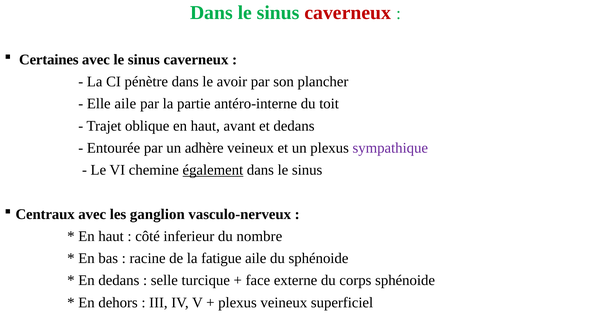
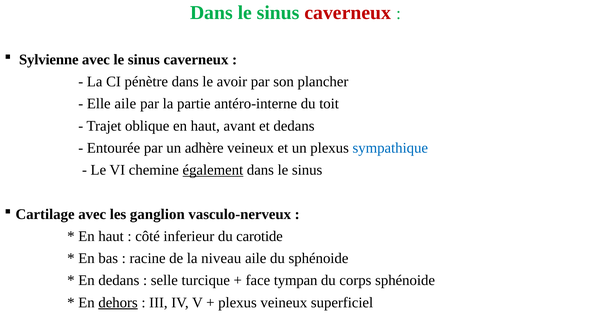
Certaines: Certaines -> Sylvienne
sympathique colour: purple -> blue
Centraux: Centraux -> Cartilage
nombre: nombre -> carotide
fatigue: fatigue -> niveau
externe: externe -> tympan
dehors underline: none -> present
